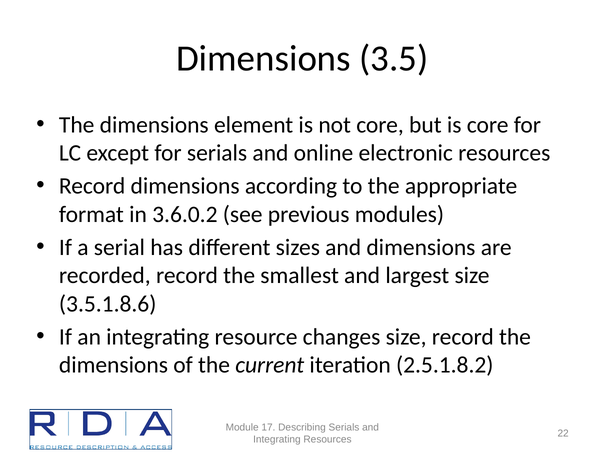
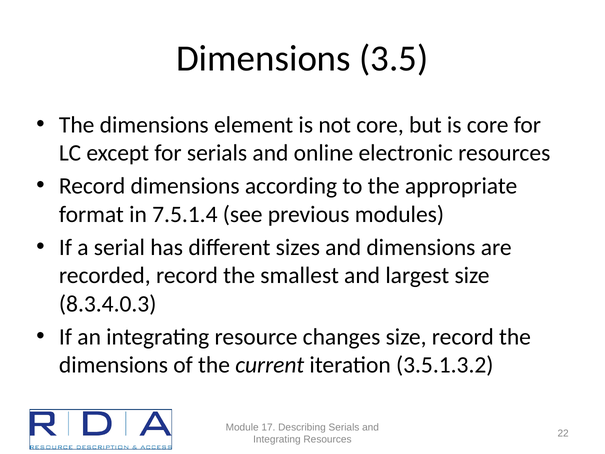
3.6.0.2: 3.6.0.2 -> 7.5.1.4
3.5.1.8.6: 3.5.1.8.6 -> 8.3.4.0.3
2.5.1.8.2: 2.5.1.8.2 -> 3.5.1.3.2
